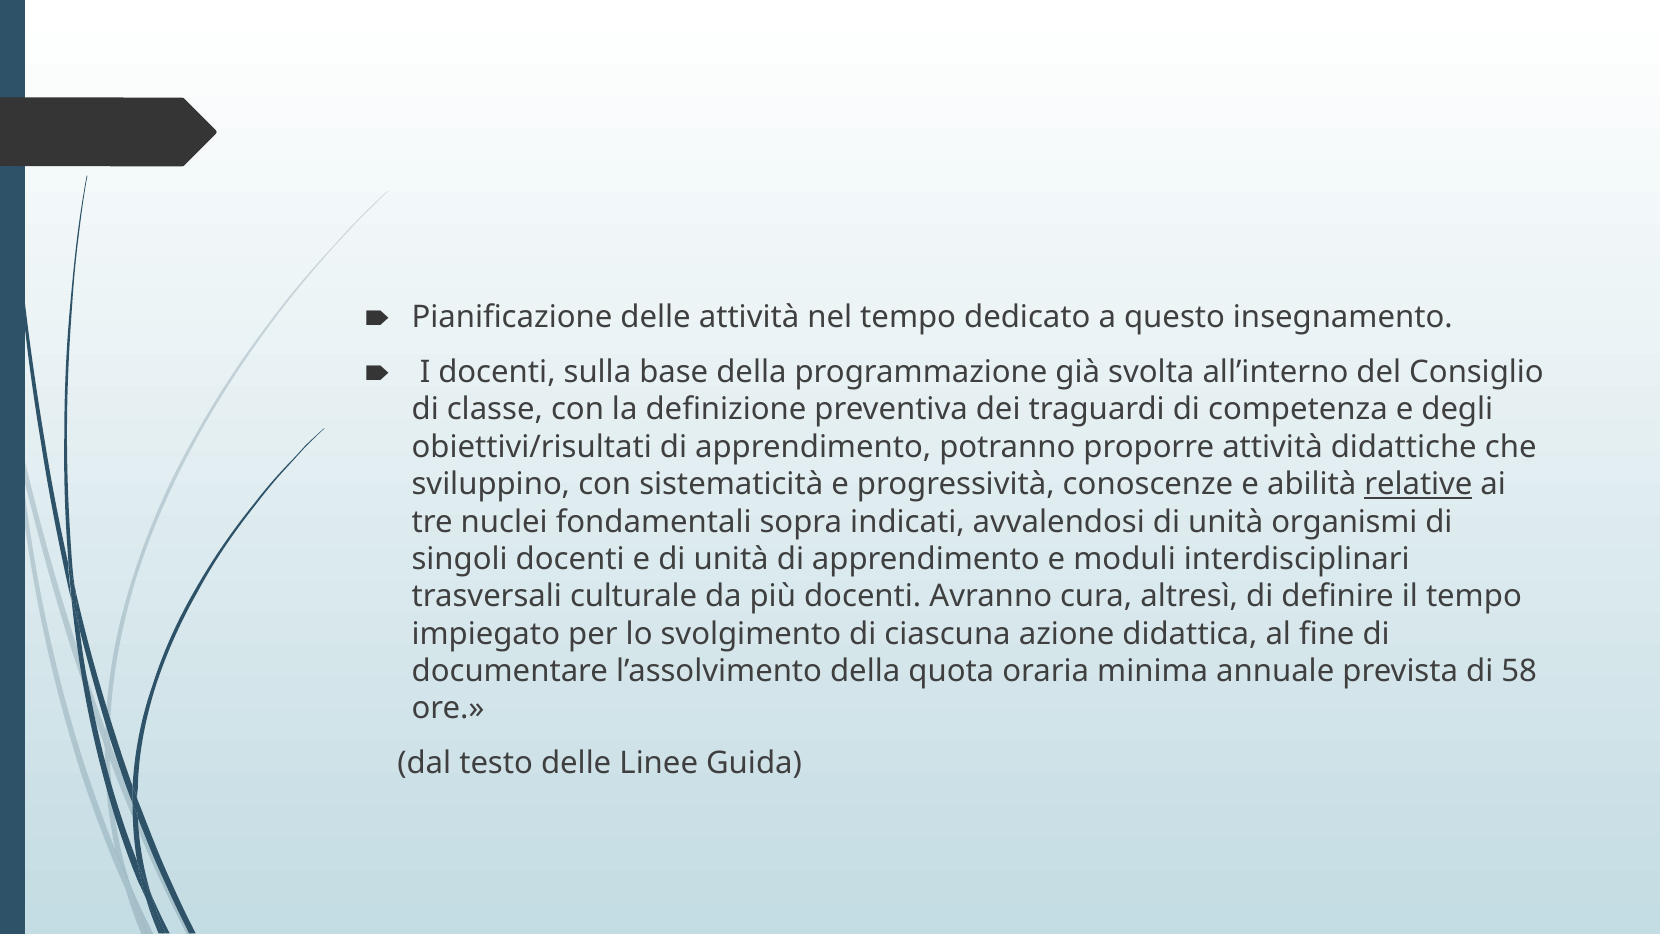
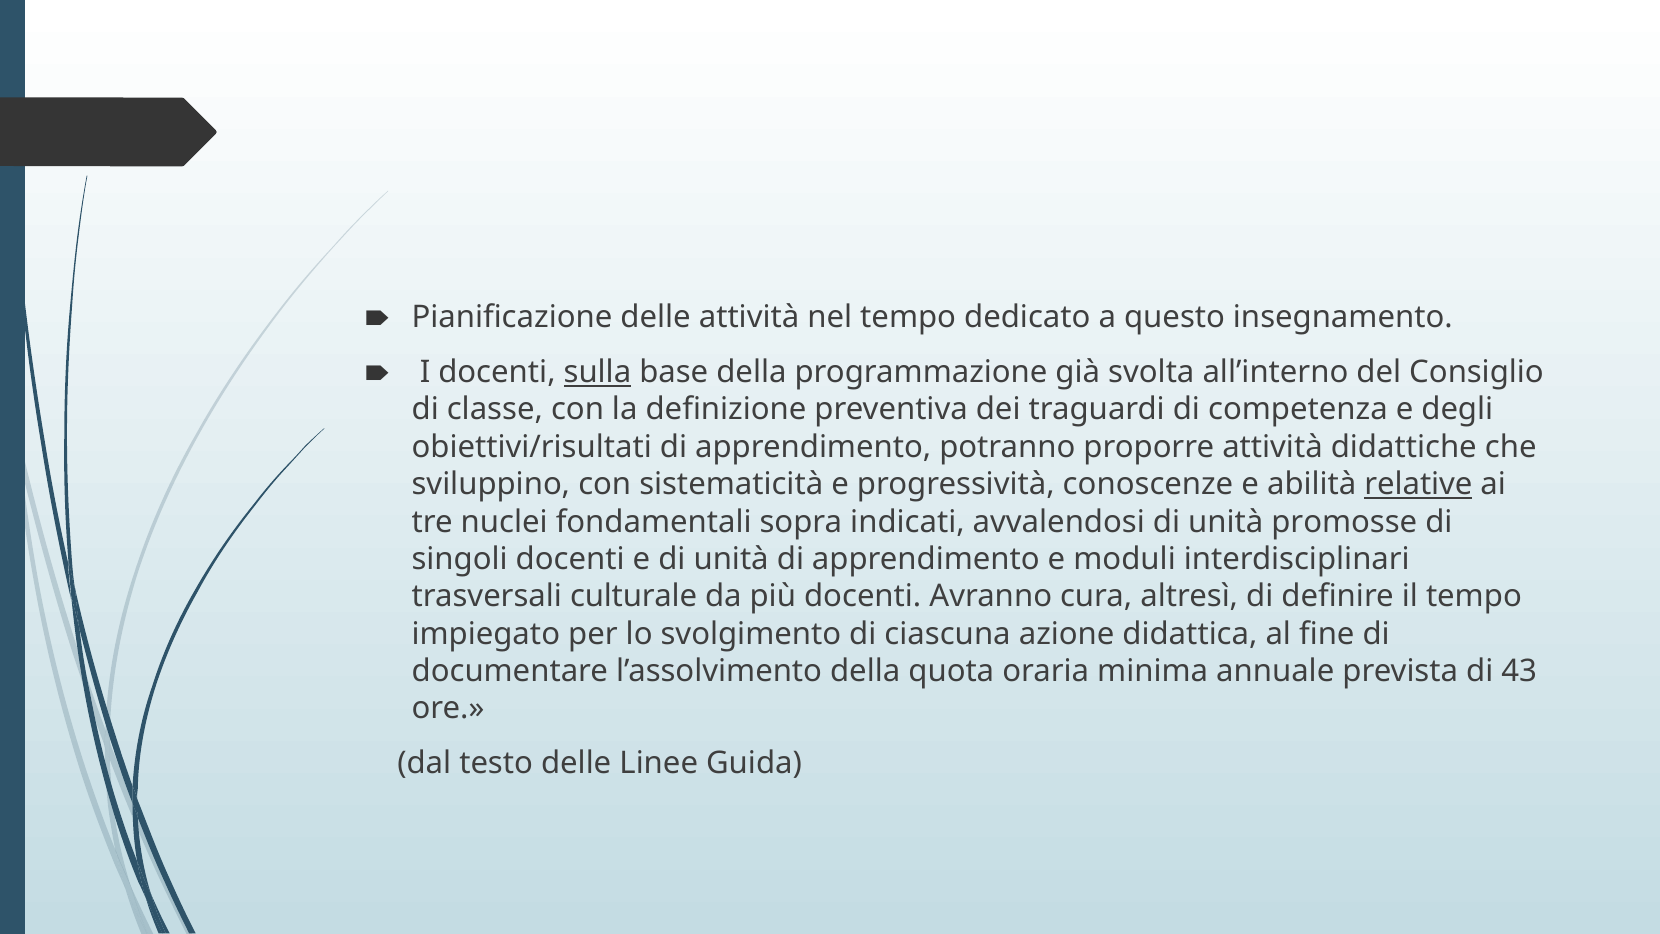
sulla underline: none -> present
organismi: organismi -> promosse
58: 58 -> 43
